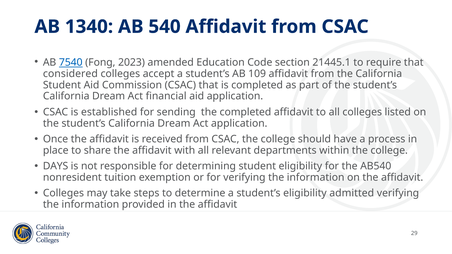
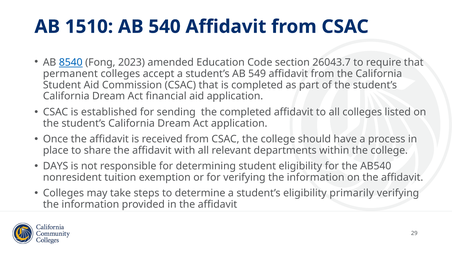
1340: 1340 -> 1510
7540: 7540 -> 8540
21445.1: 21445.1 -> 26043.7
considered: considered -> permanent
109: 109 -> 549
admitted: admitted -> primarily
